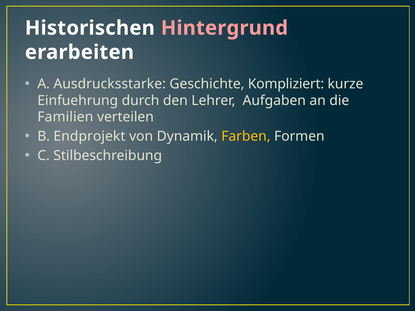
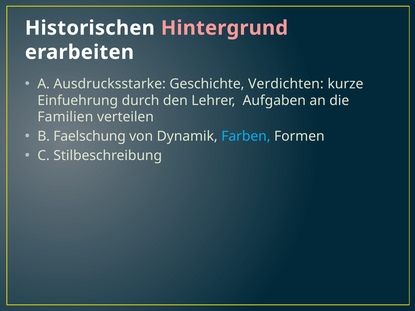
Kompliziert: Kompliziert -> Verdichten
Endprojekt: Endprojekt -> Faelschung
Farben colour: yellow -> light blue
